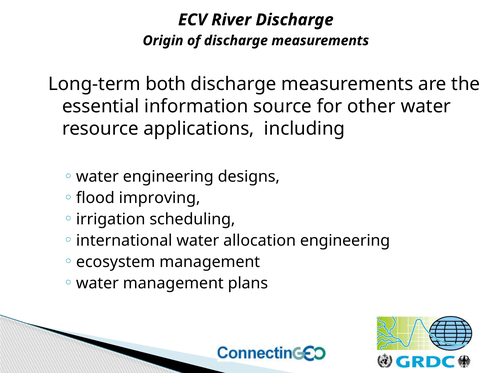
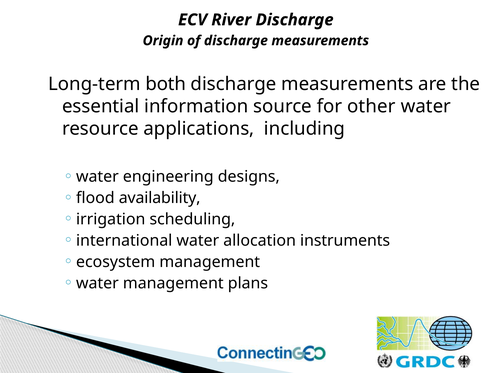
improving: improving -> availability
allocation engineering: engineering -> instruments
